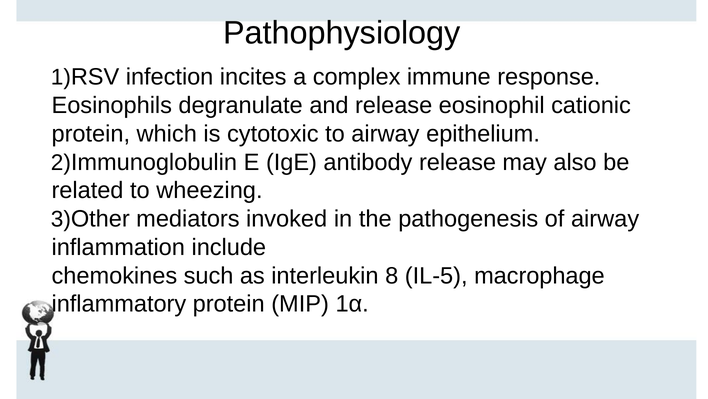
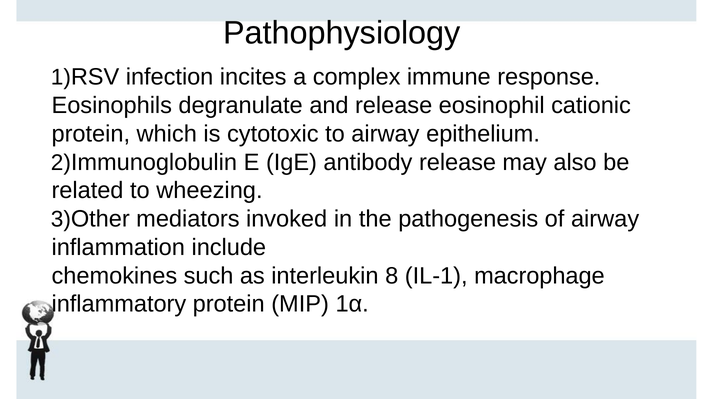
IL-5: IL-5 -> IL-1
